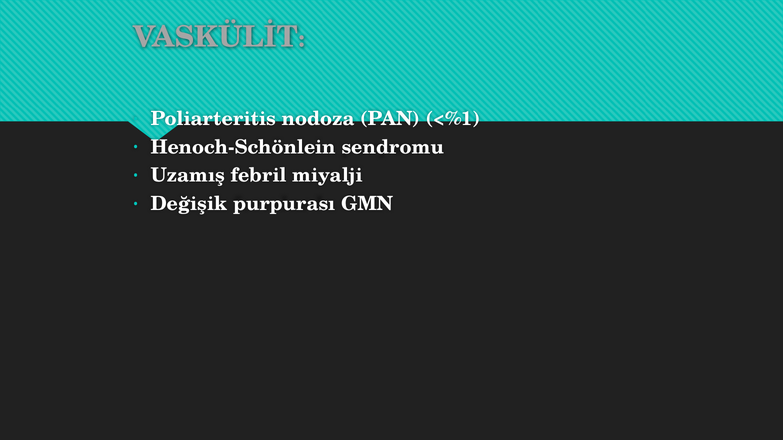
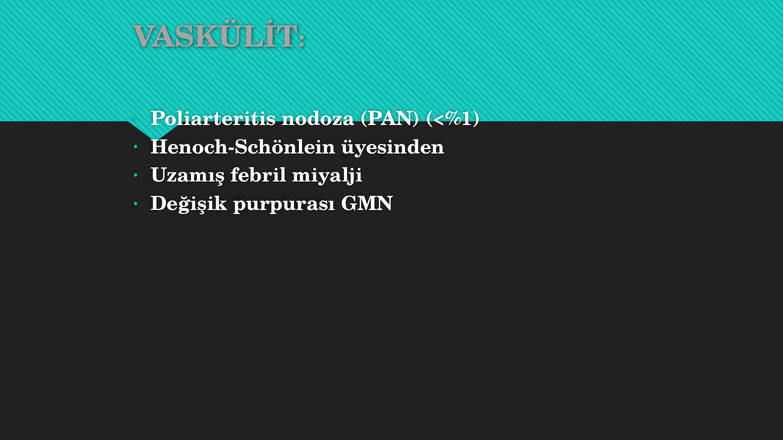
sendromu: sendromu -> üyesinden
